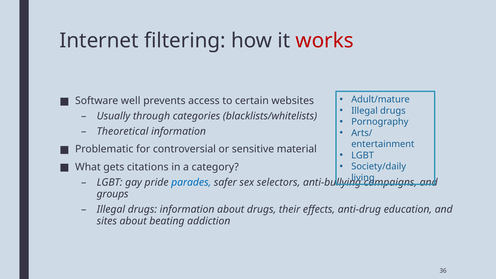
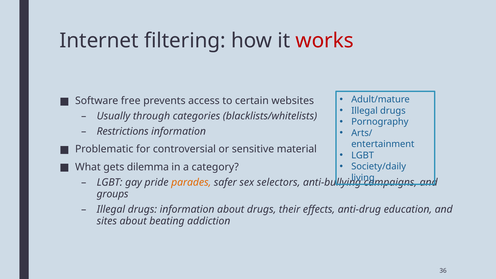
well: well -> free
Theoretical: Theoretical -> Restrictions
citations: citations -> dilemma
parades colour: blue -> orange
